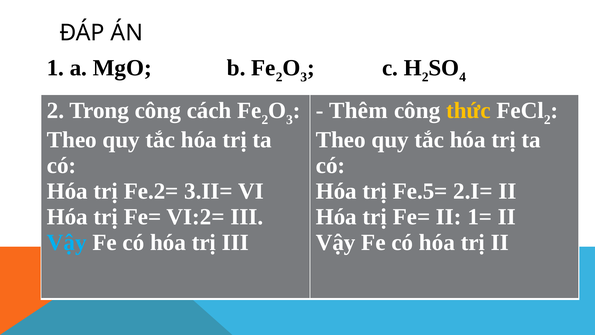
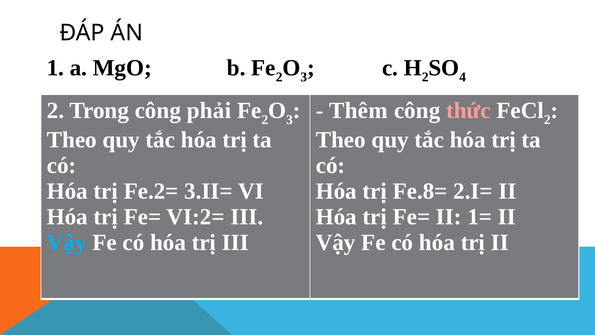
cách: cách -> phải
thức colour: yellow -> pink
Fe.5=: Fe.5= -> Fe.8=
